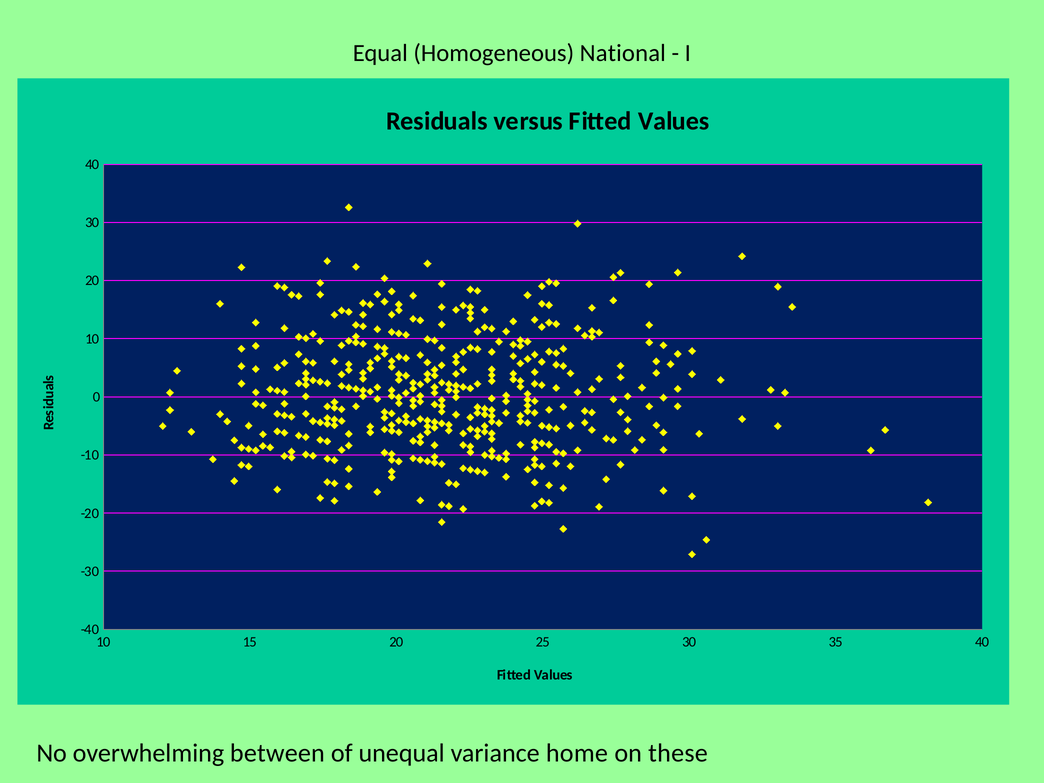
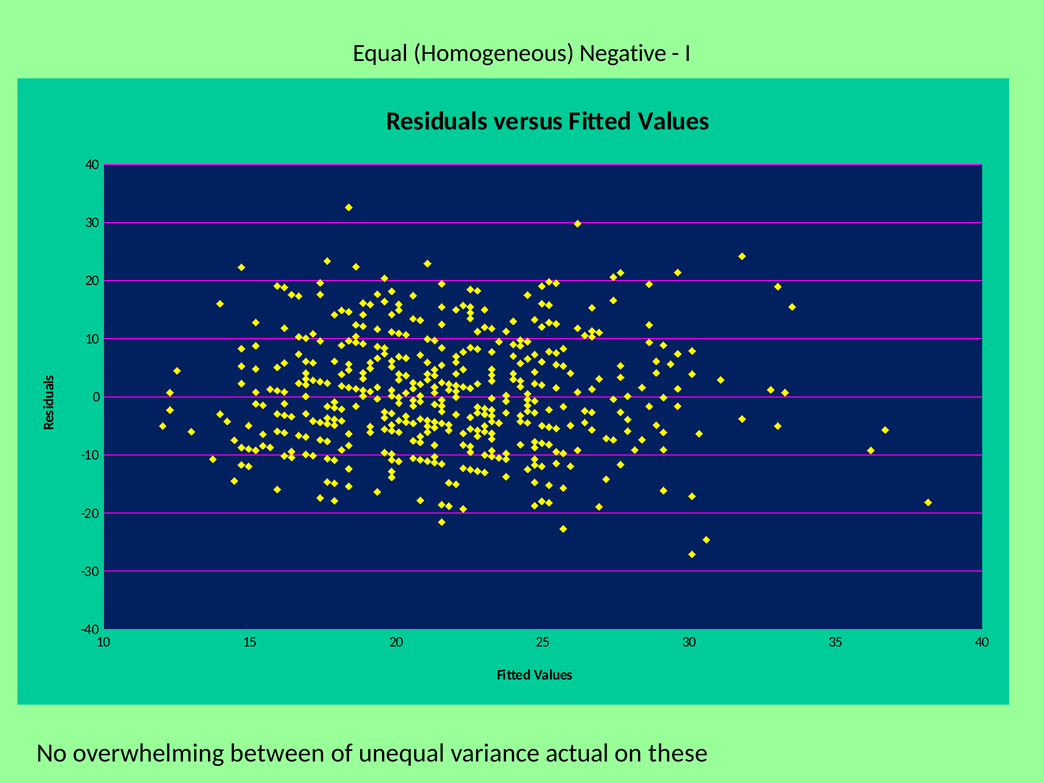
National: National -> Negative
home: home -> actual
